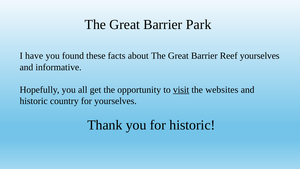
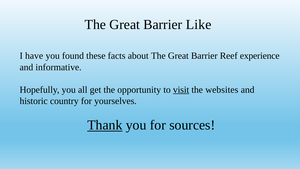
Park: Park -> Like
Reef yourselves: yourselves -> experience
Thank underline: none -> present
for historic: historic -> sources
